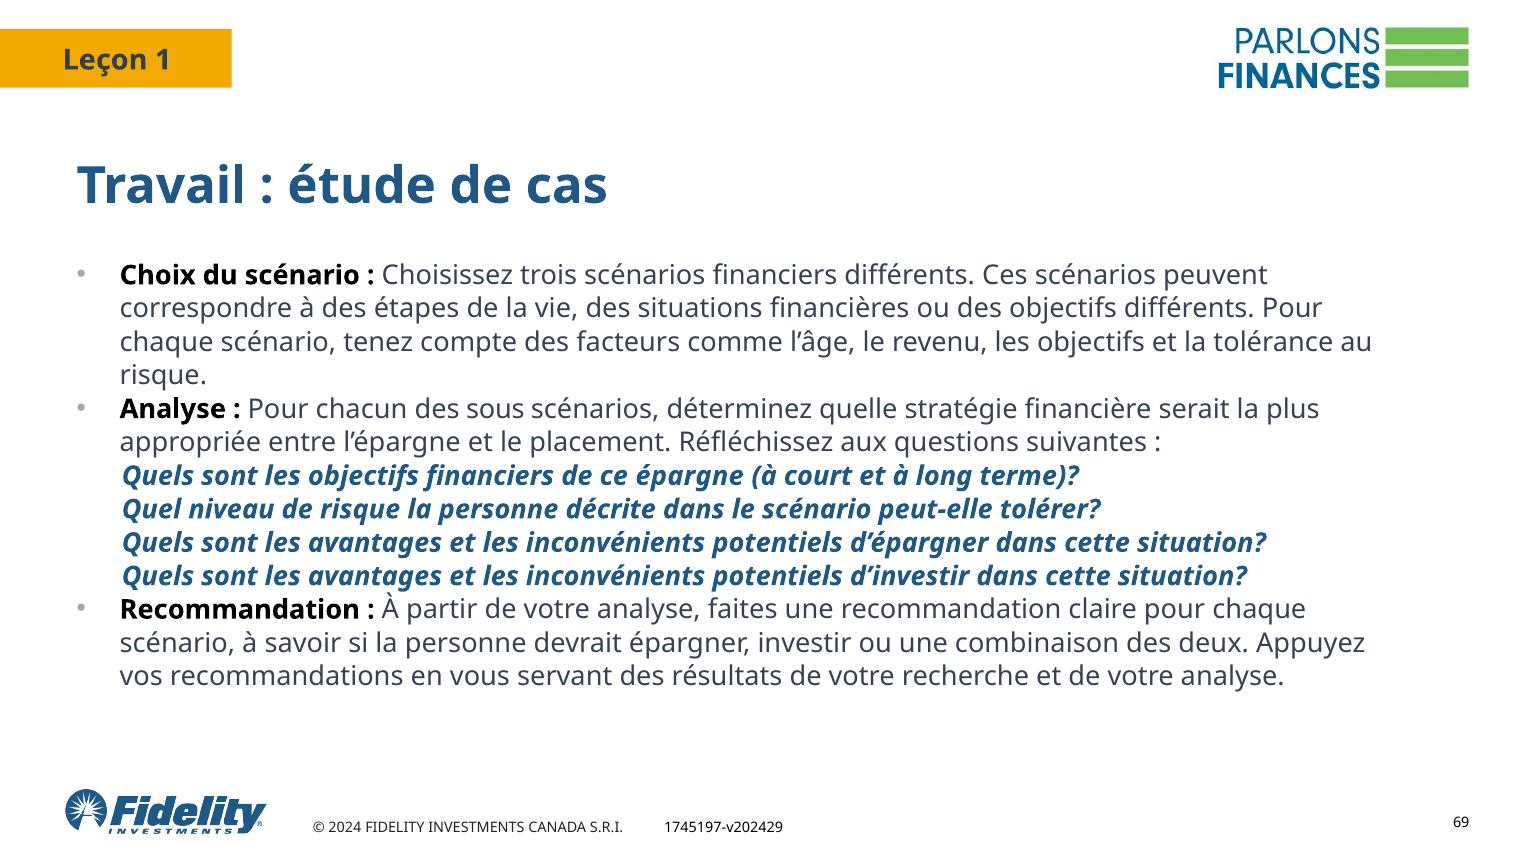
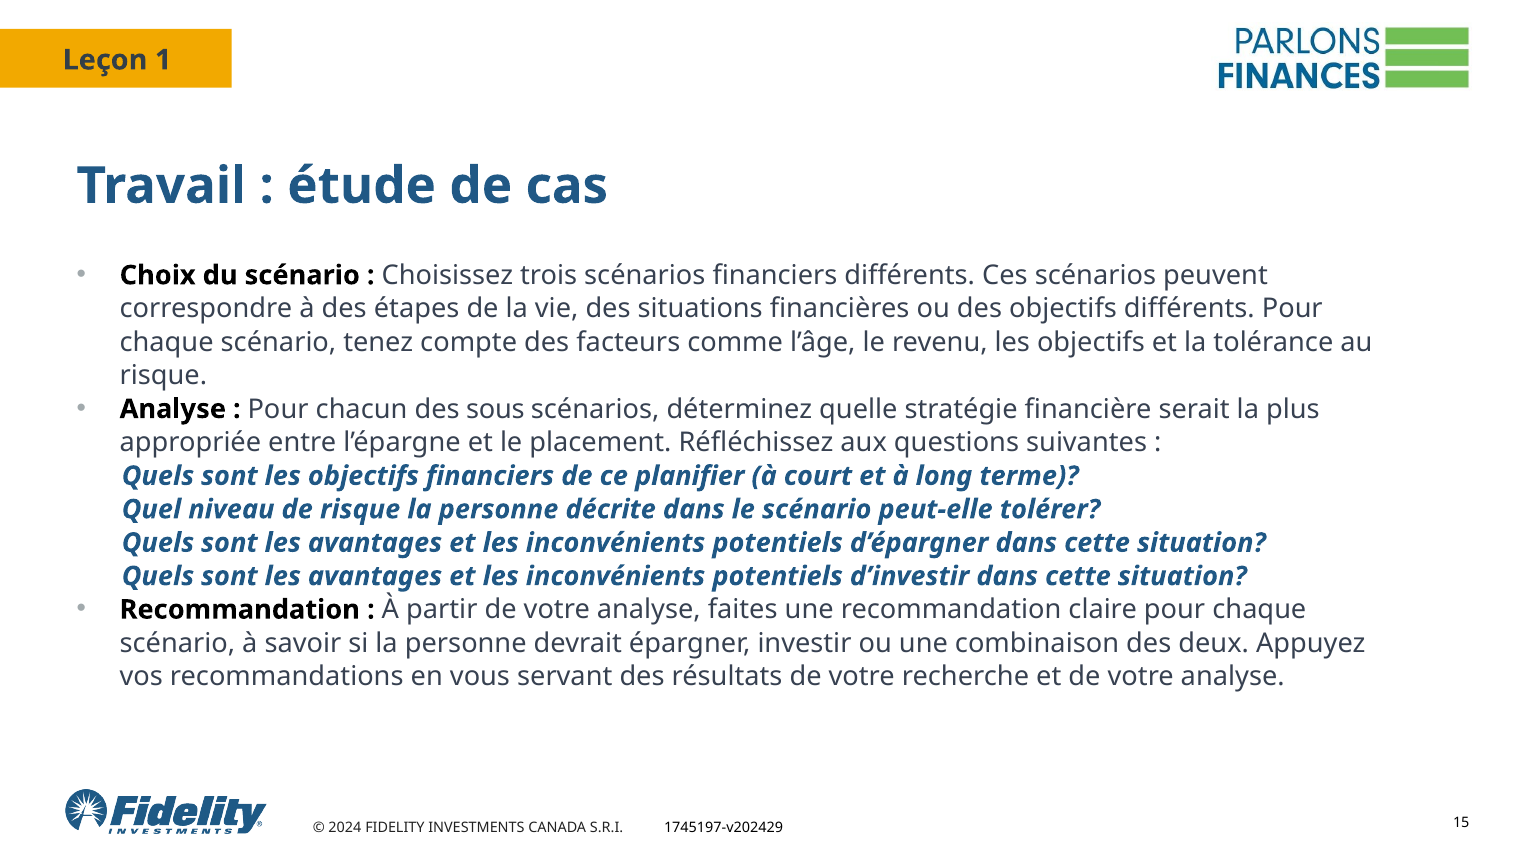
épargne: épargne -> planifier
69: 69 -> 15
